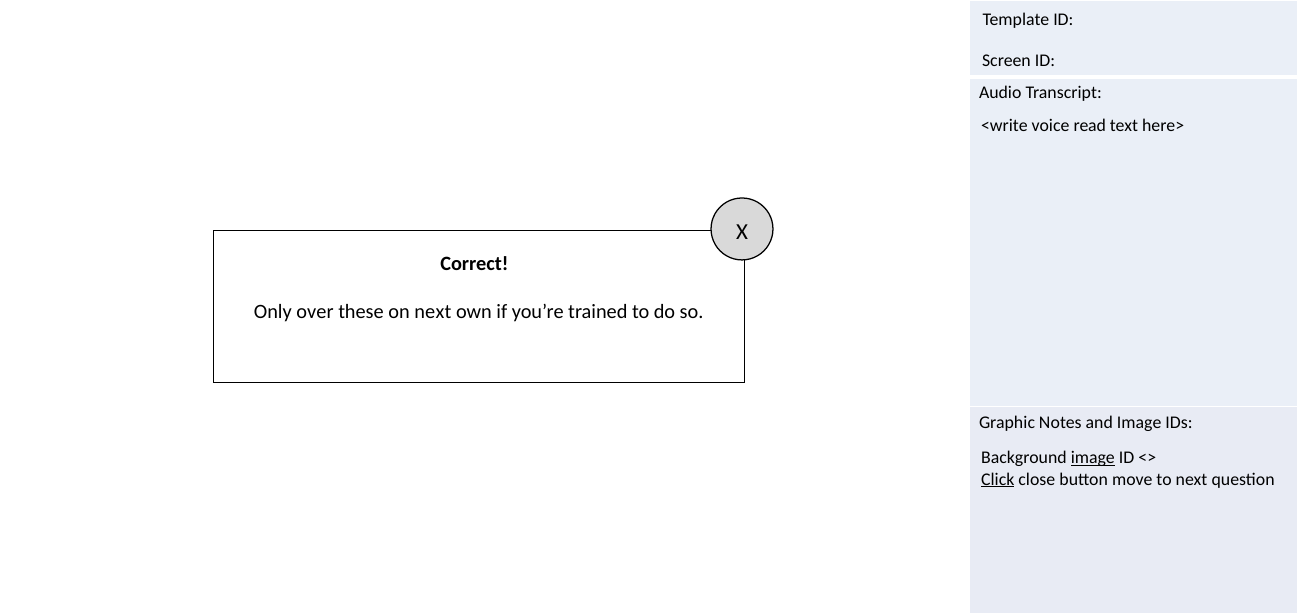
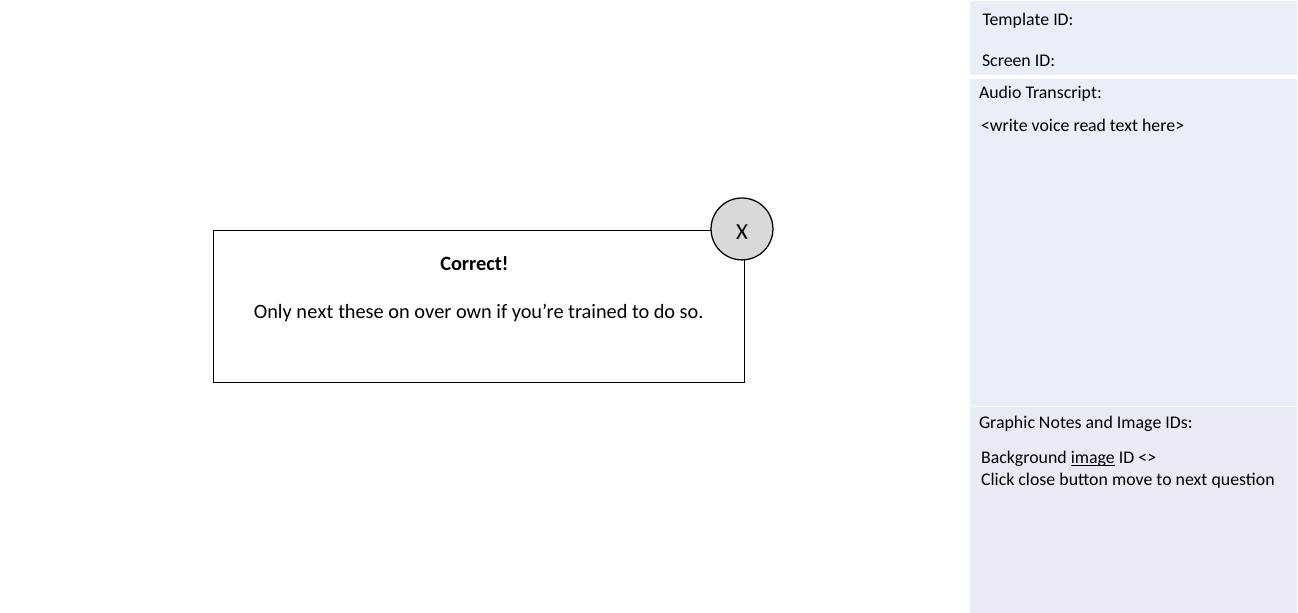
Only over: over -> next
on next: next -> over
Click underline: present -> none
